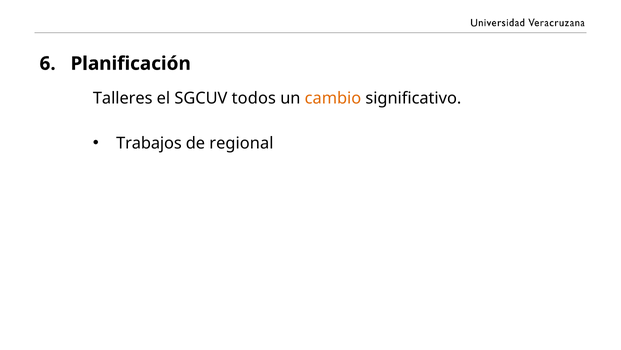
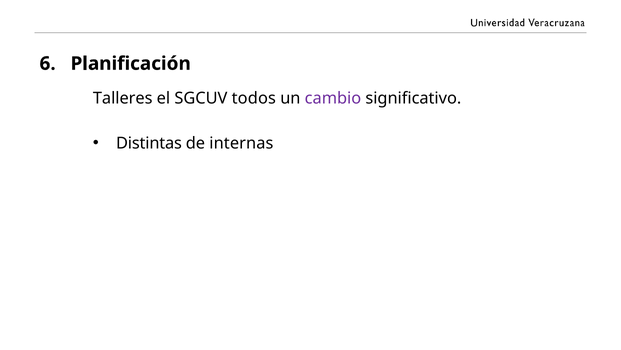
cambio colour: orange -> purple
Trabajos: Trabajos -> Distintas
regional: regional -> internas
